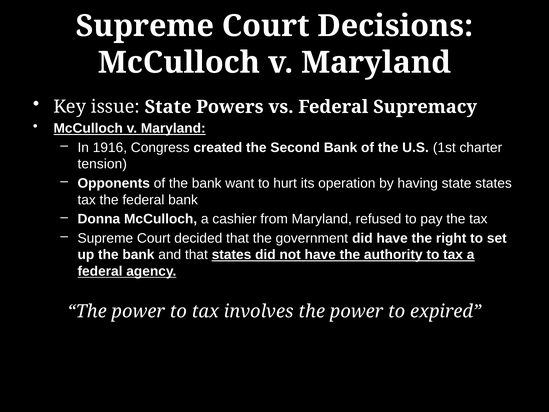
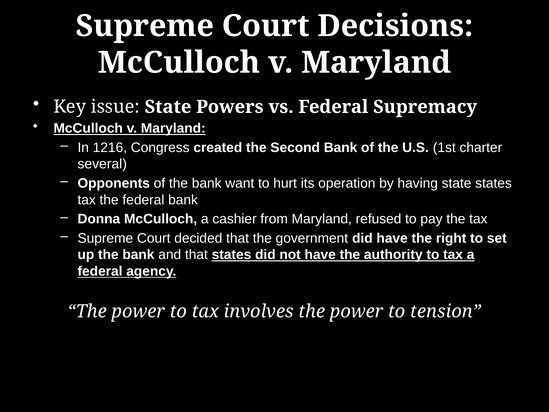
1916: 1916 -> 1216
tension: tension -> several
expired: expired -> tension
